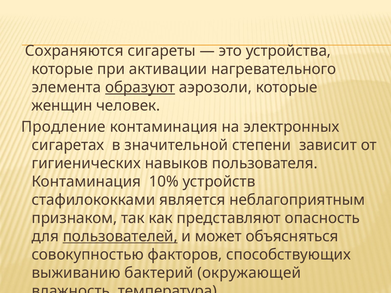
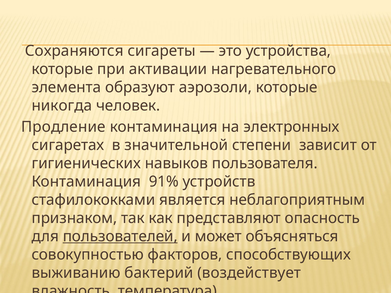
образуют underline: present -> none
женщин: женщин -> никогда
10%: 10% -> 91%
окружающей: окружающей -> воздействует
